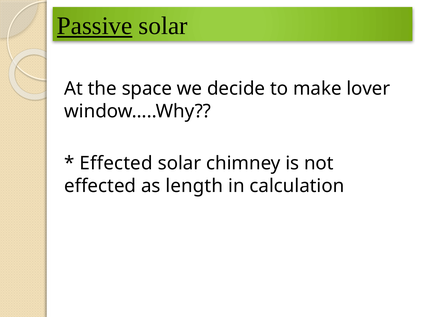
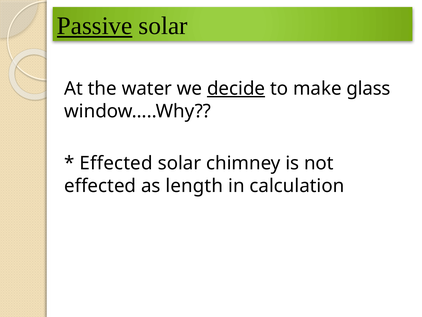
space: space -> water
decide underline: none -> present
lover: lover -> glass
